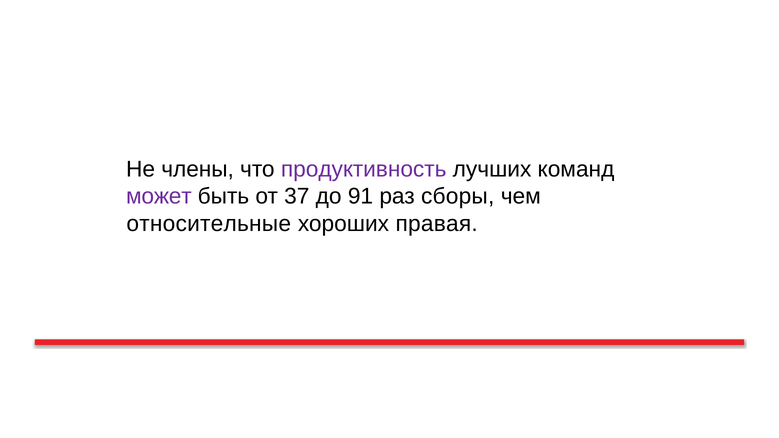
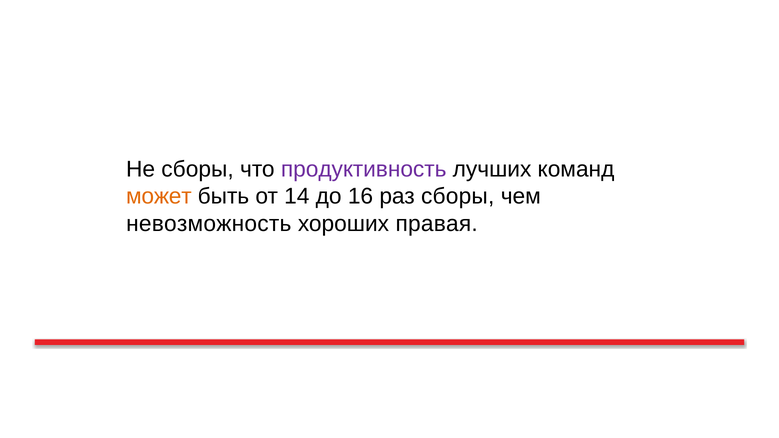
Не члены: члены -> сборы
может colour: purple -> orange
37: 37 -> 14
91: 91 -> 16
относительные: относительные -> невозможность
